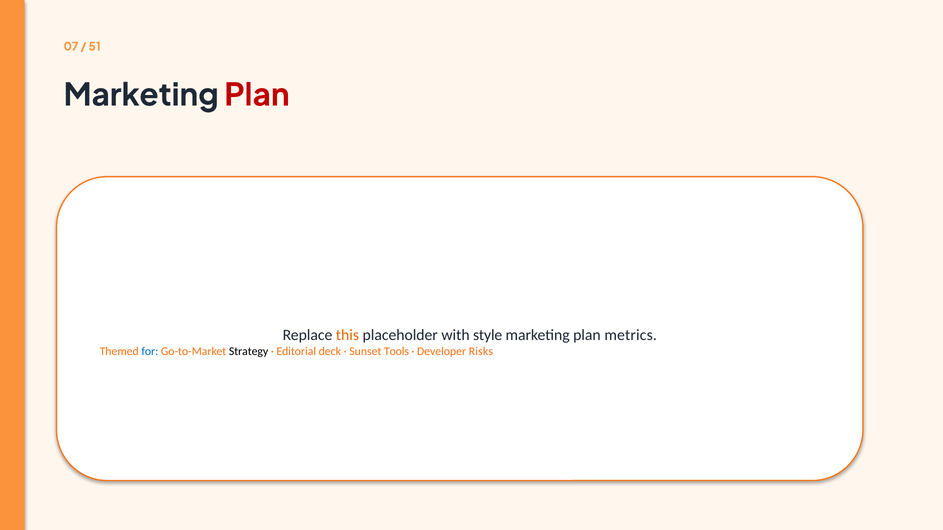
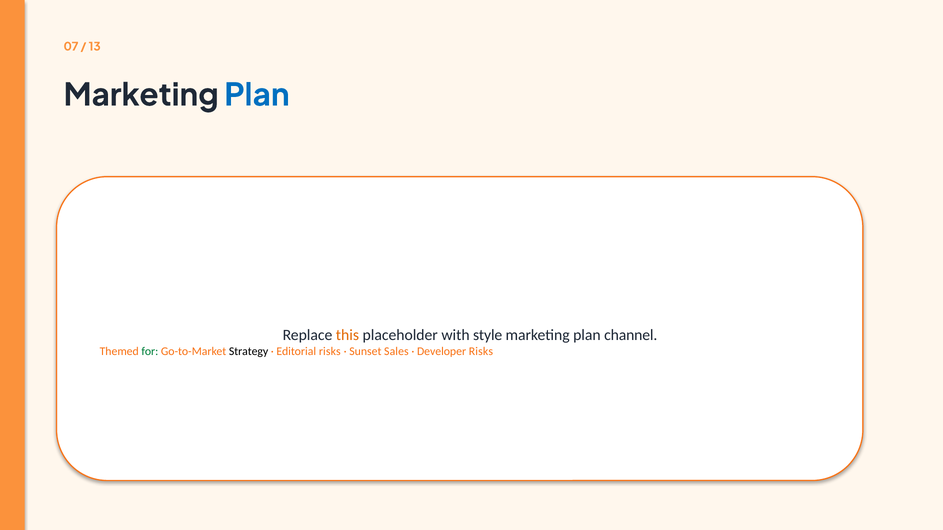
51: 51 -> 13
Plan at (257, 95) colour: red -> blue
metrics: metrics -> channel
for colour: blue -> green
Editorial deck: deck -> risks
Tools: Tools -> Sales
